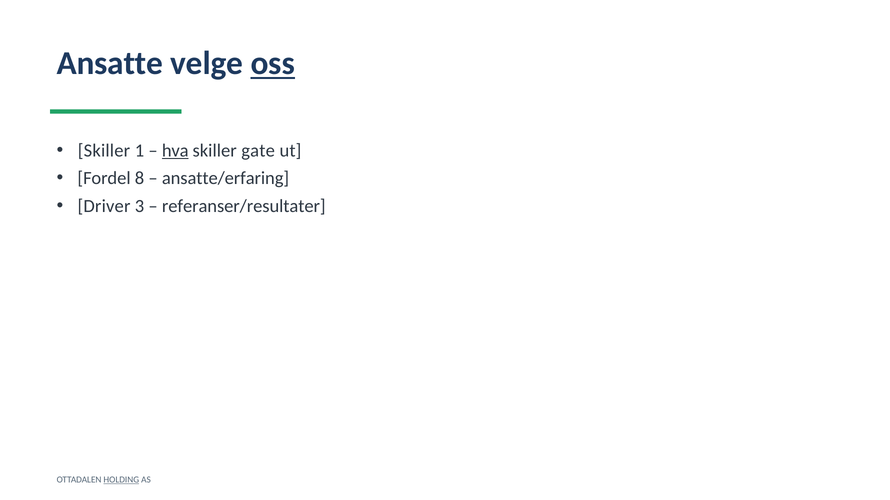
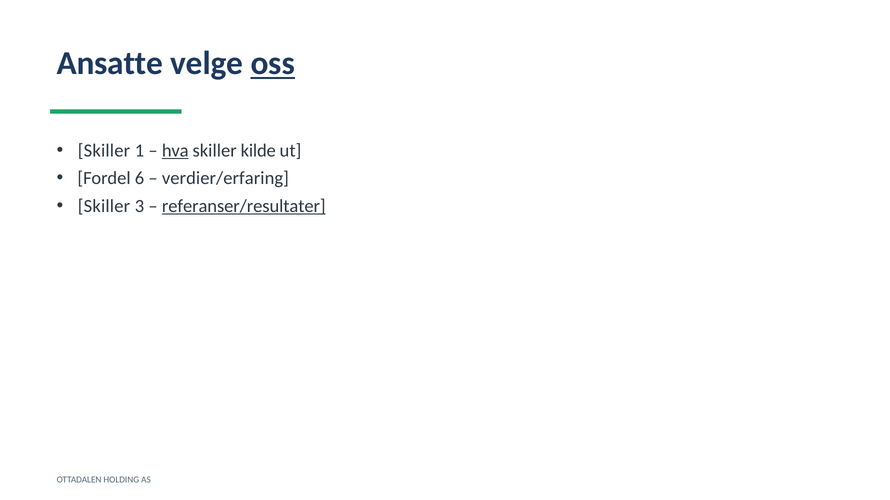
gate: gate -> kilde
8: 8 -> 6
ansatte/erfaring: ansatte/erfaring -> verdier/erfaring
Driver at (104, 206): Driver -> Skiller
referanser/resultater underline: none -> present
HOLDING underline: present -> none
